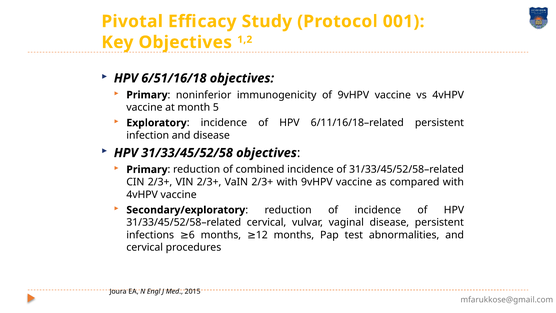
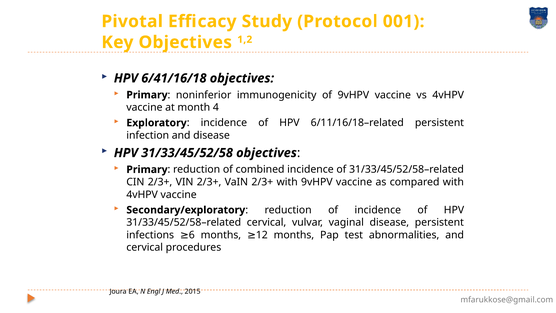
6/51/16/18: 6/51/16/18 -> 6/41/16/18
5: 5 -> 4
